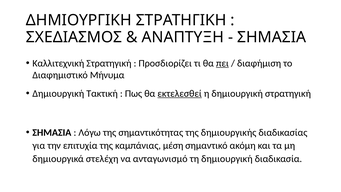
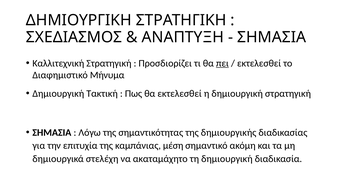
διαφήμιση at (259, 63): διαφήμιση -> εκτελεσθεί
εκτελεσθεί at (180, 93) underline: present -> none
ανταγωνισμό: ανταγωνισμό -> ακαταμάχητο
